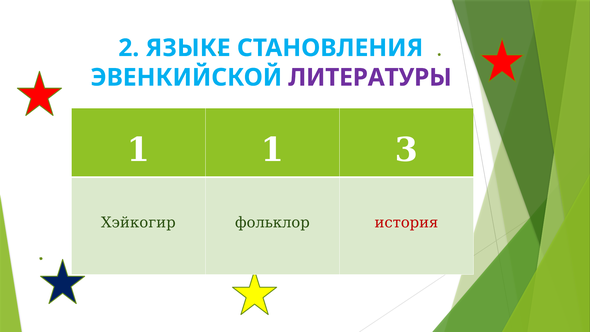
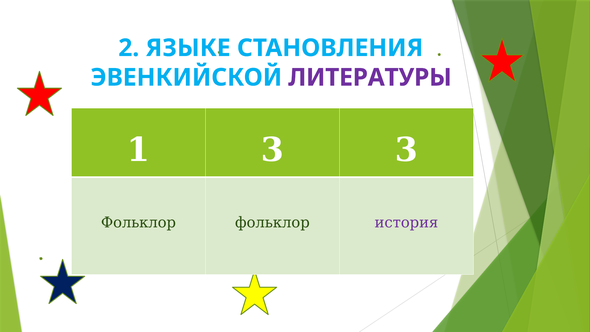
1 1: 1 -> 3
Хэйкогир at (138, 223): Хэйкогир -> Фольклор
история colour: red -> purple
